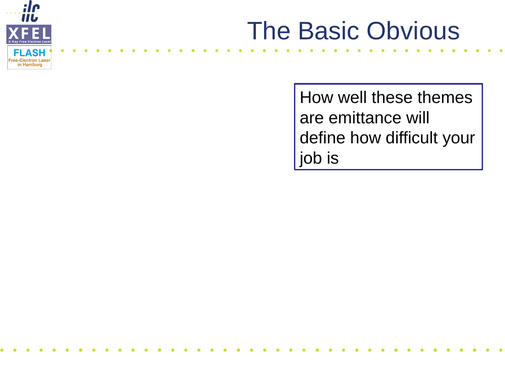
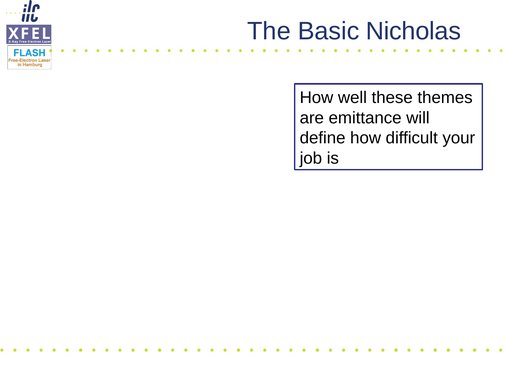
Obvious: Obvious -> Nicholas
